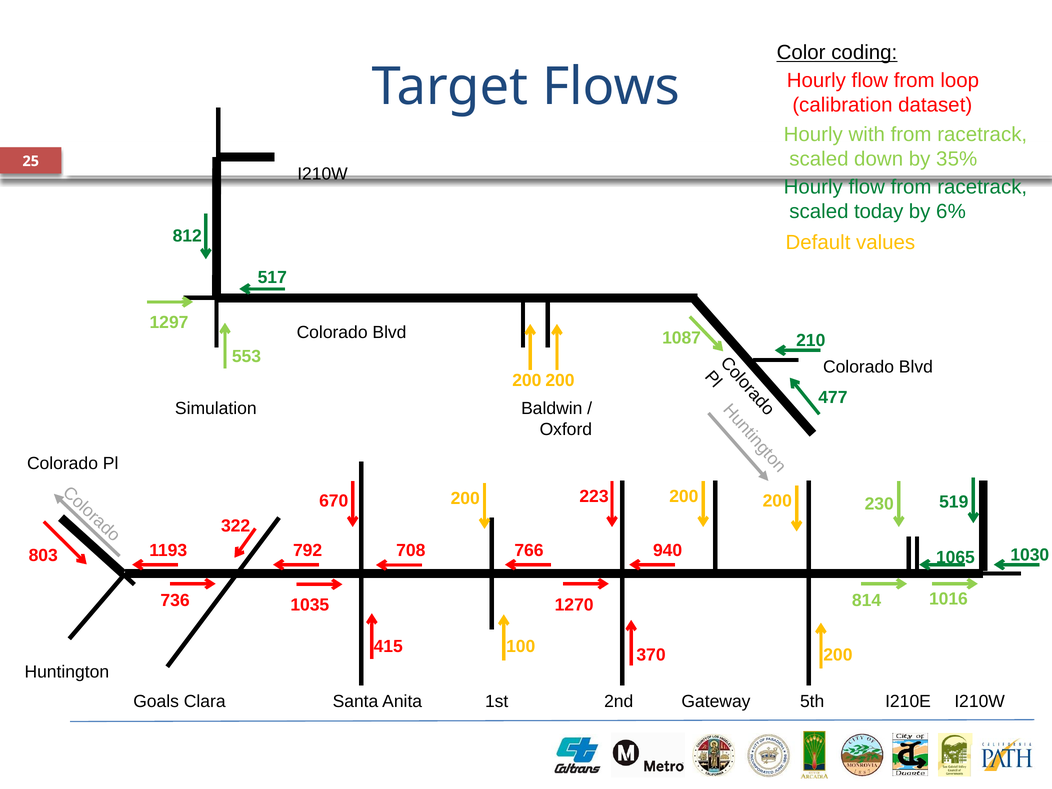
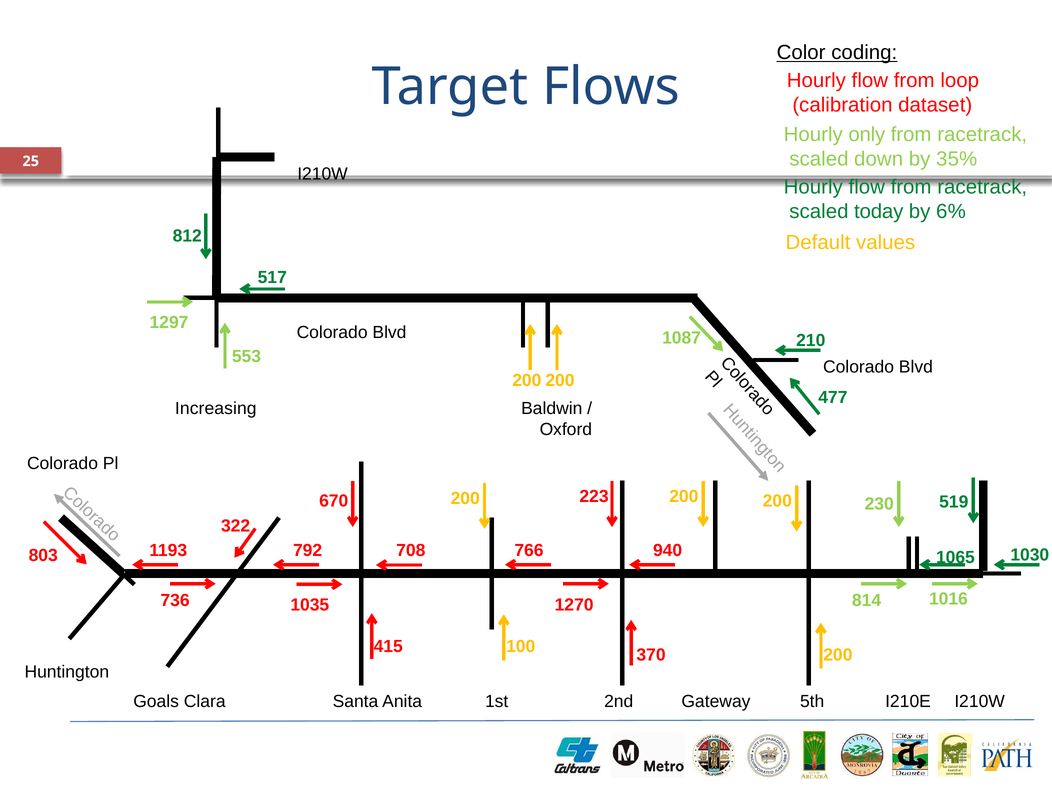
with: with -> only
Simulation: Simulation -> Increasing
